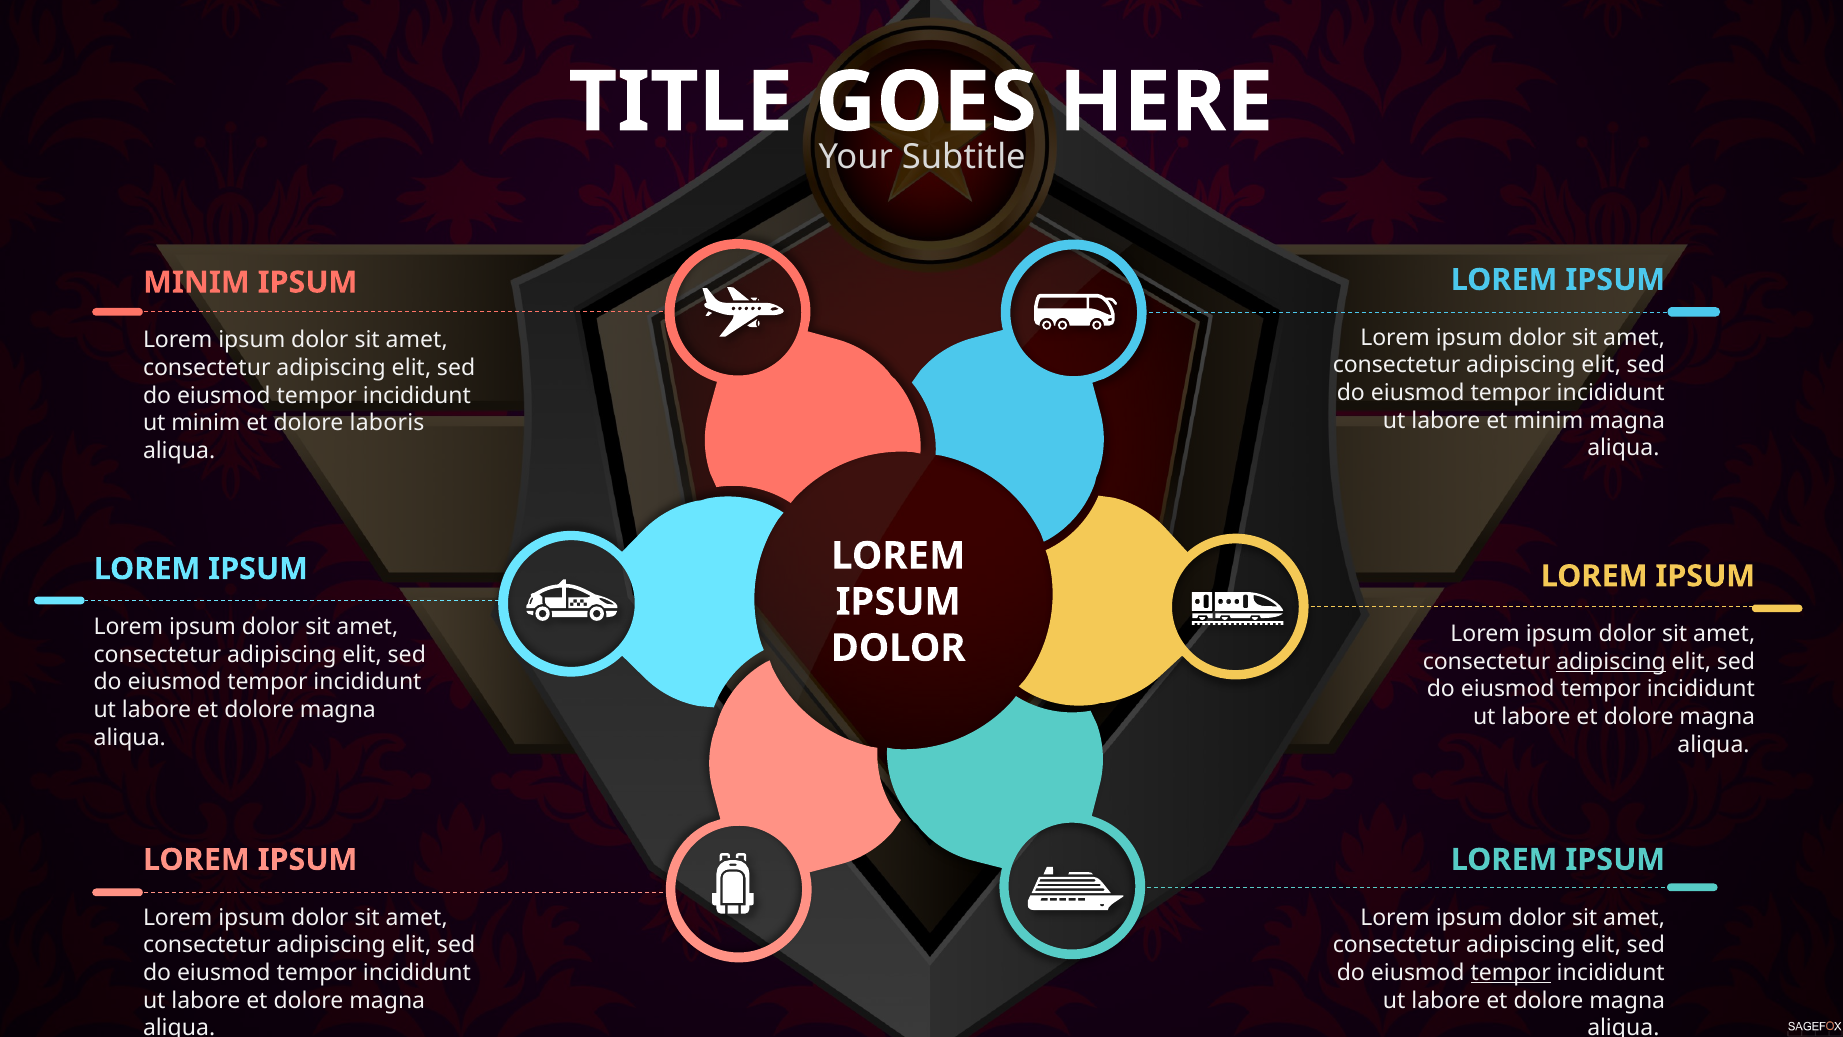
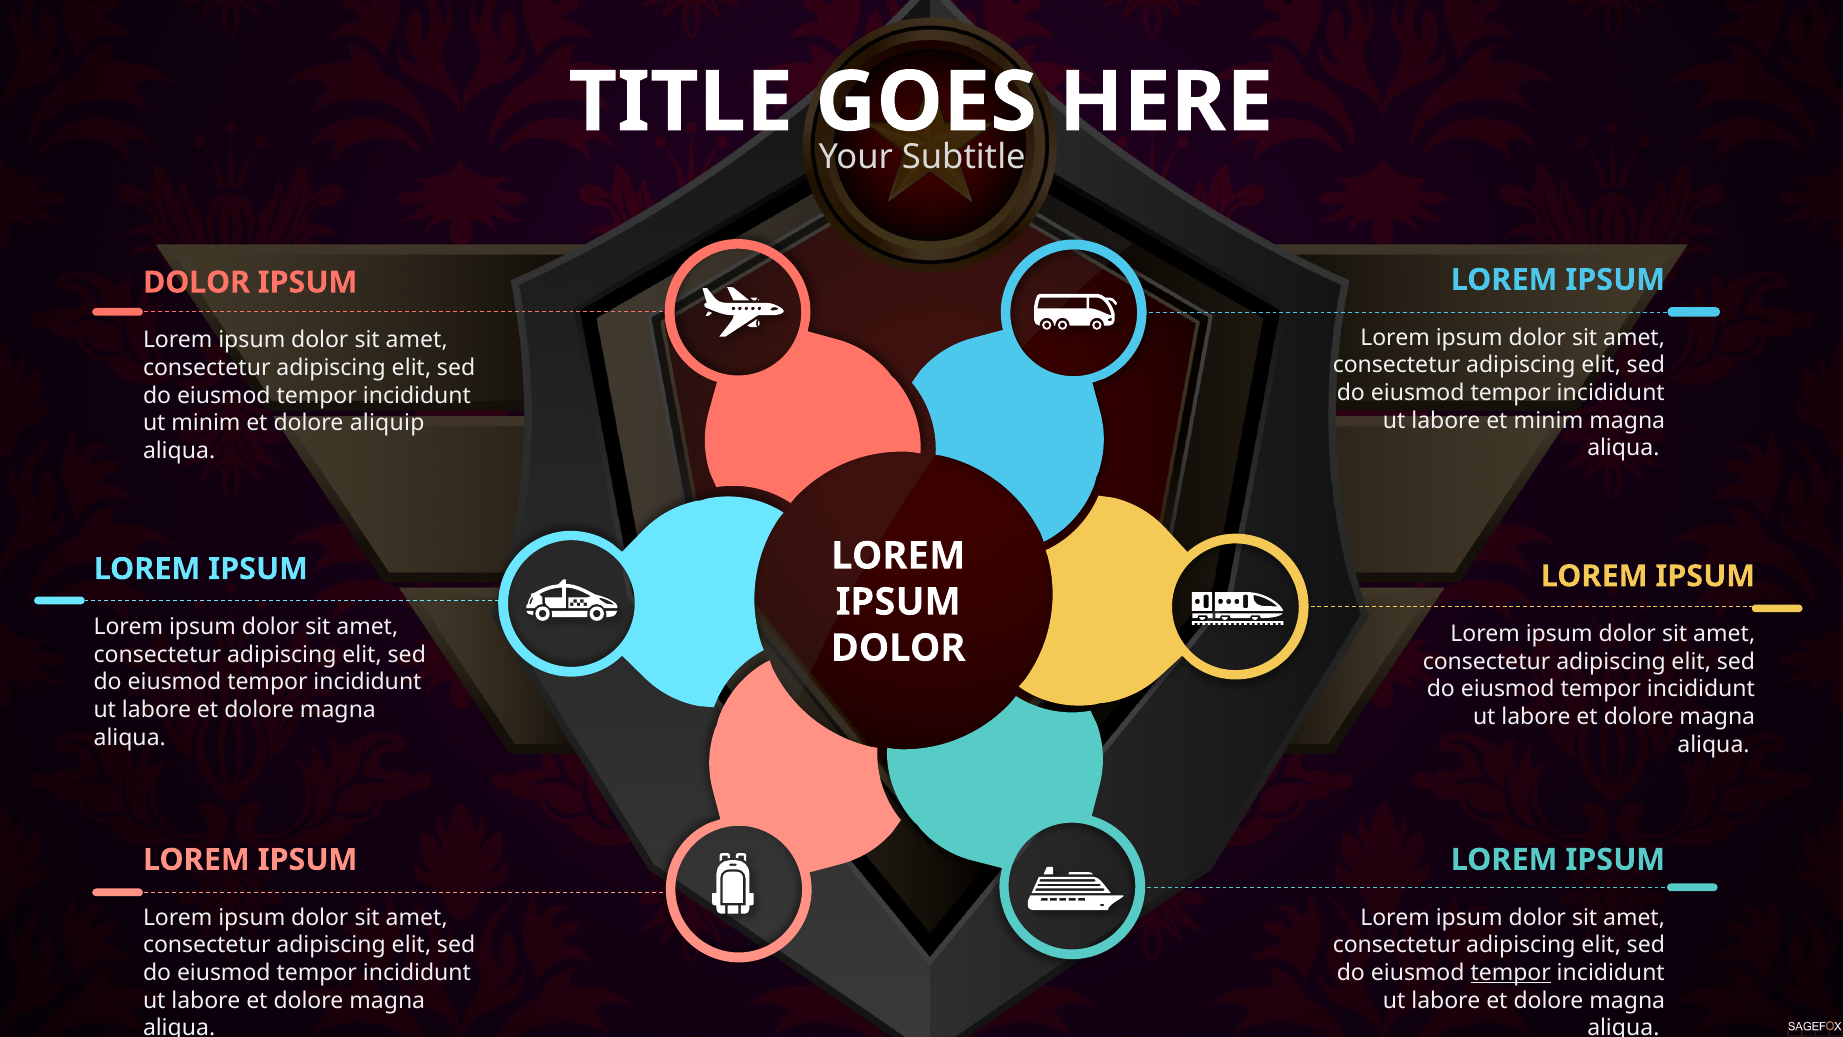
MINIM at (196, 282): MINIM -> DOLOR
laboris: laboris -> aliquip
adipiscing at (1611, 661) underline: present -> none
